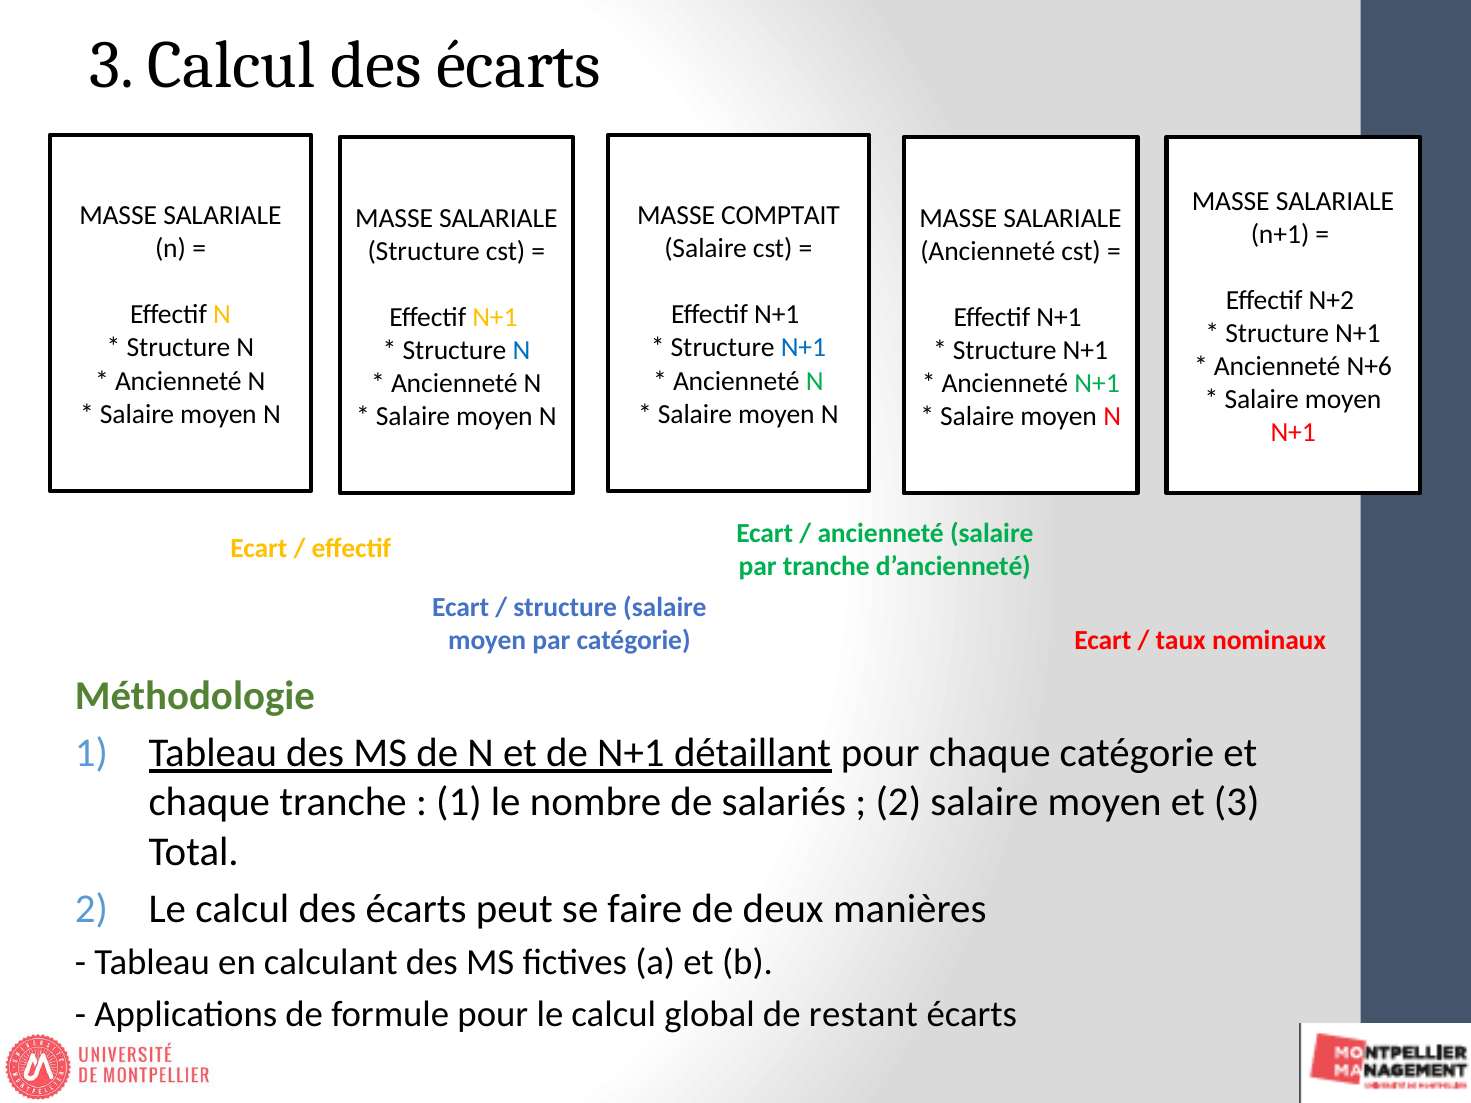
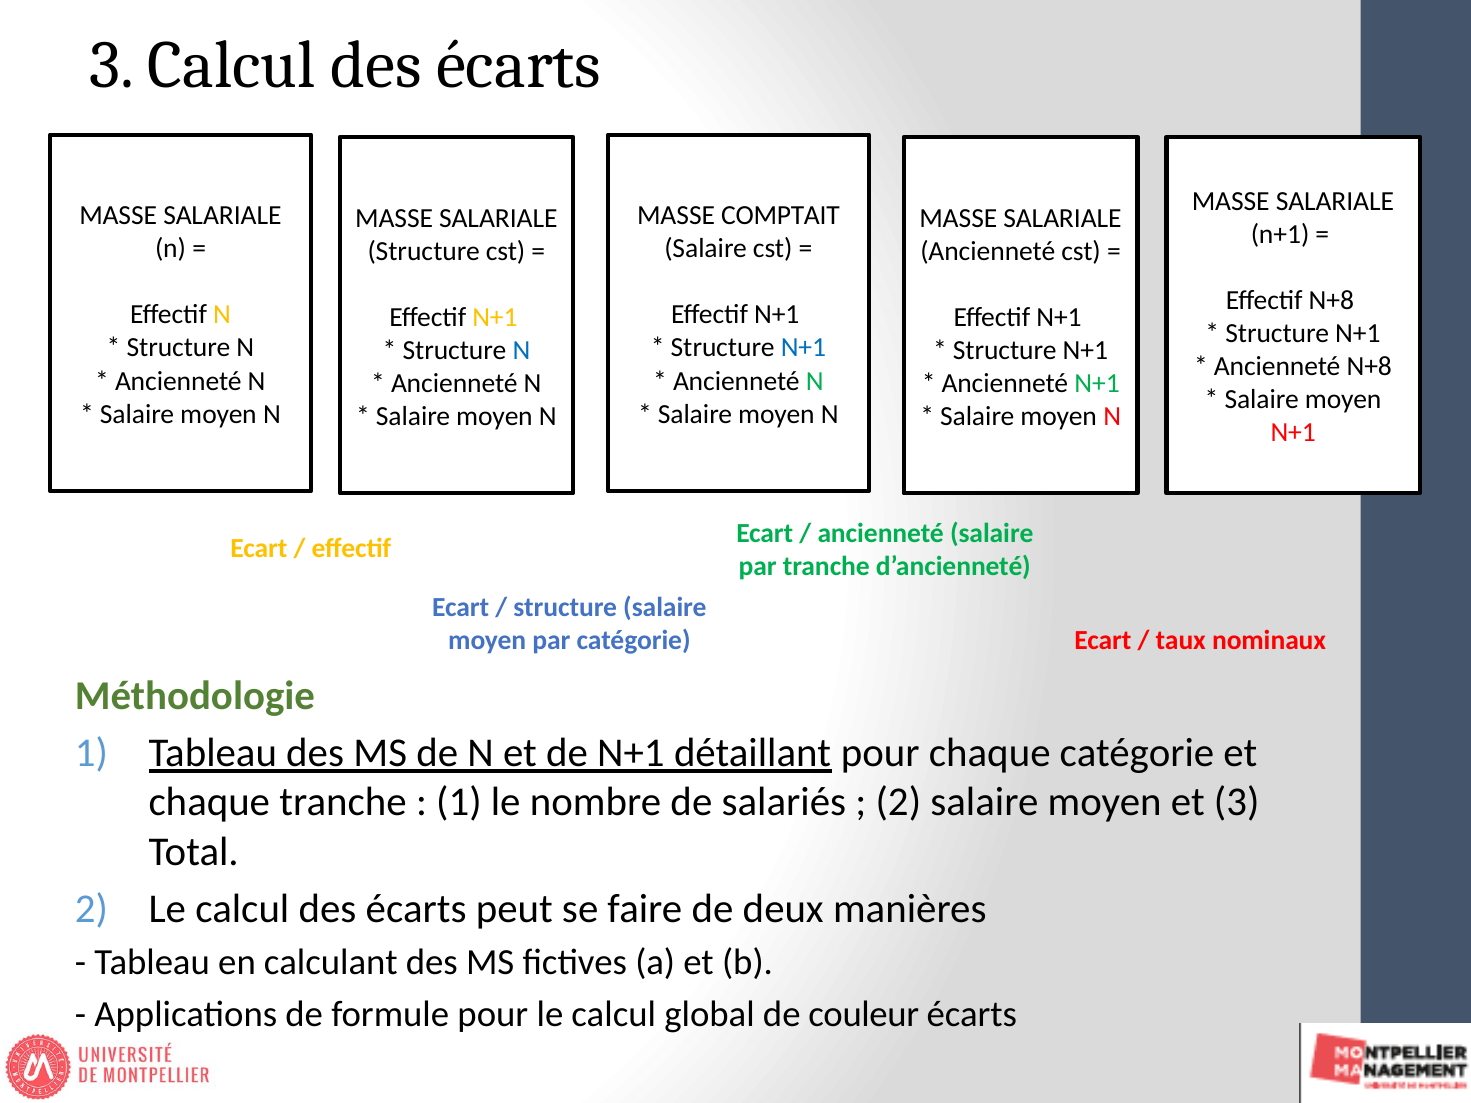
Effectif N+2: N+2 -> N+8
Ancienneté N+6: N+6 -> N+8
restant: restant -> couleur
